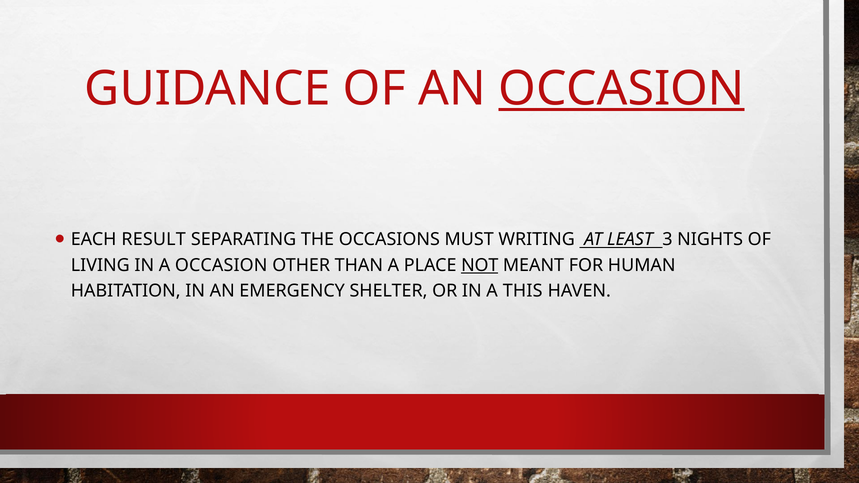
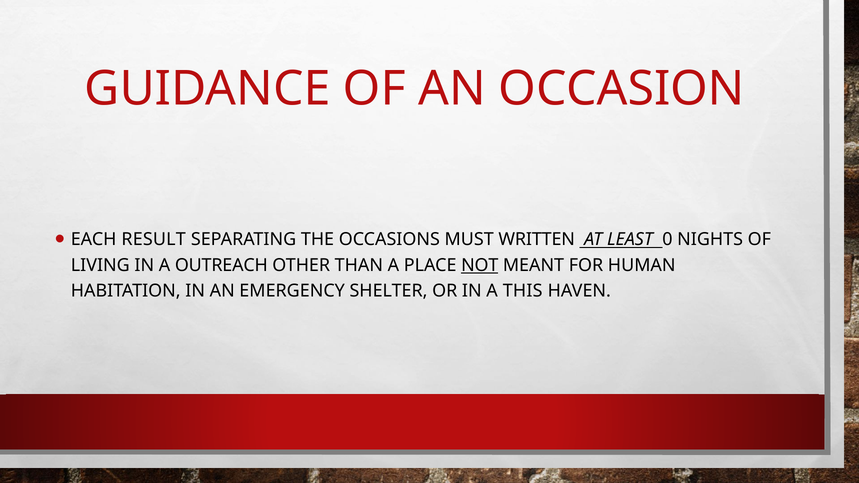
OCCASION at (622, 89) underline: present -> none
WRITING: WRITING -> WRITTEN
3: 3 -> 0
A OCCASION: OCCASION -> OUTREACH
